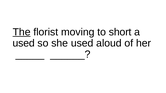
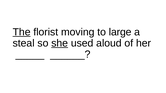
short: short -> large
used at (24, 43): used -> steal
she underline: none -> present
